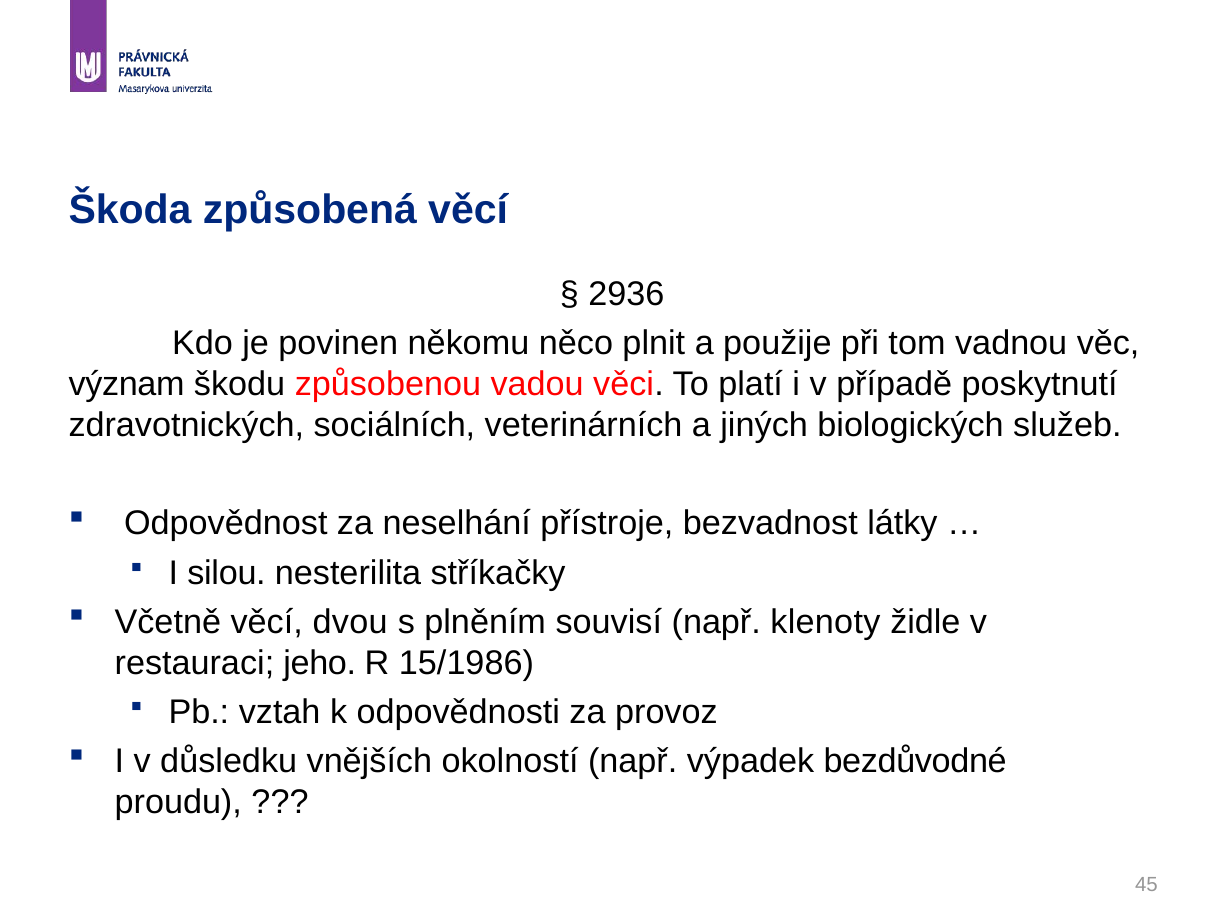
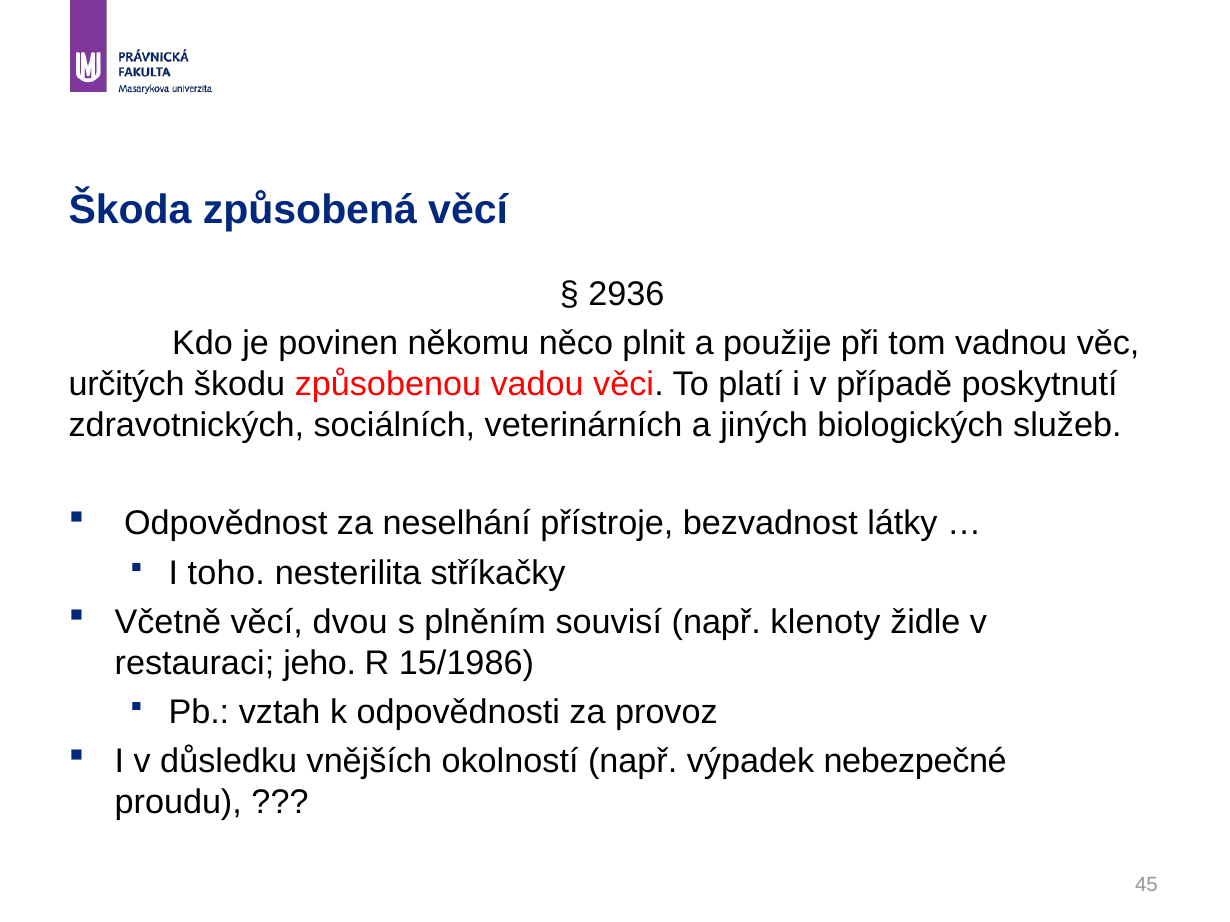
význam: význam -> určitých
silou: silou -> toho
bezdůvodné: bezdůvodné -> nebezpečné
